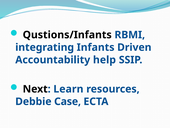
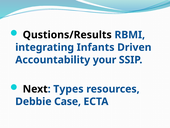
Qustions/Infants: Qustions/Infants -> Qustions/Results
help: help -> your
Learn: Learn -> Types
